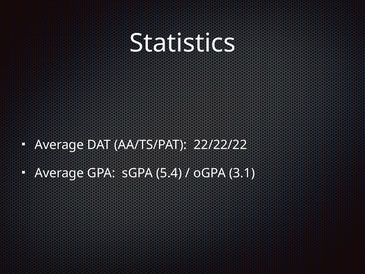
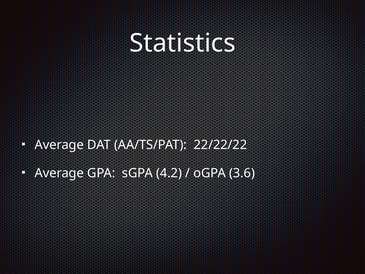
5.4: 5.4 -> 4.2
3.1: 3.1 -> 3.6
